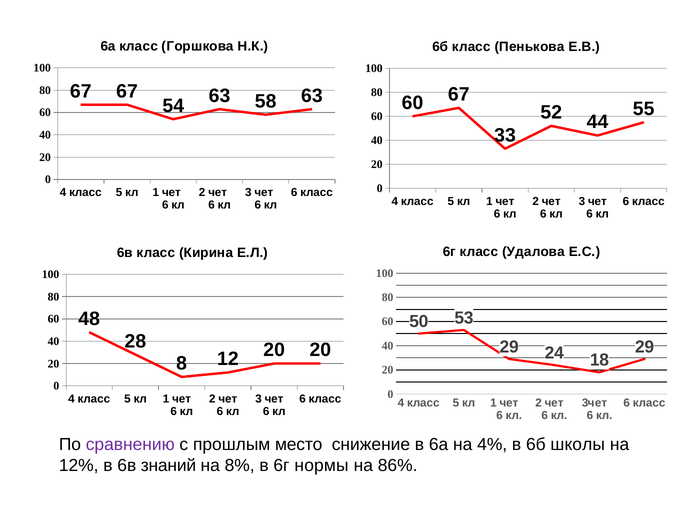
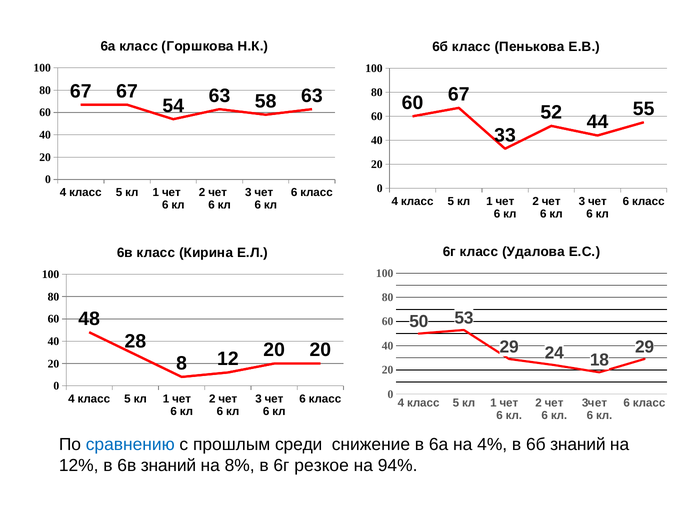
сравнению colour: purple -> blue
место: место -> среди
6б школы: школы -> знаний
нормы: нормы -> резкое
86%: 86% -> 94%
